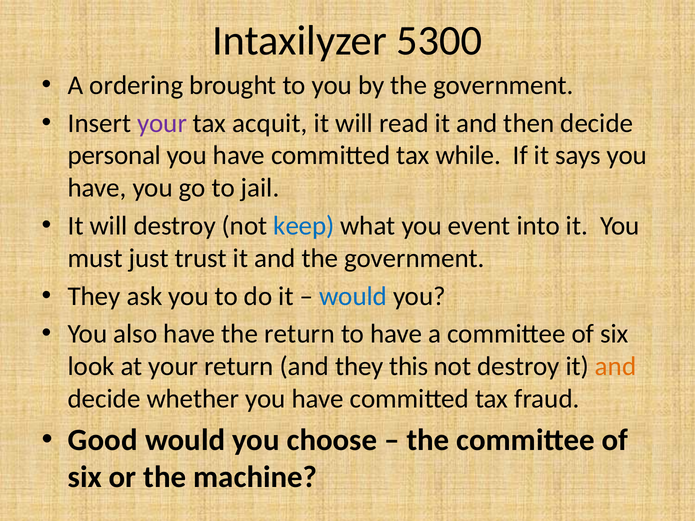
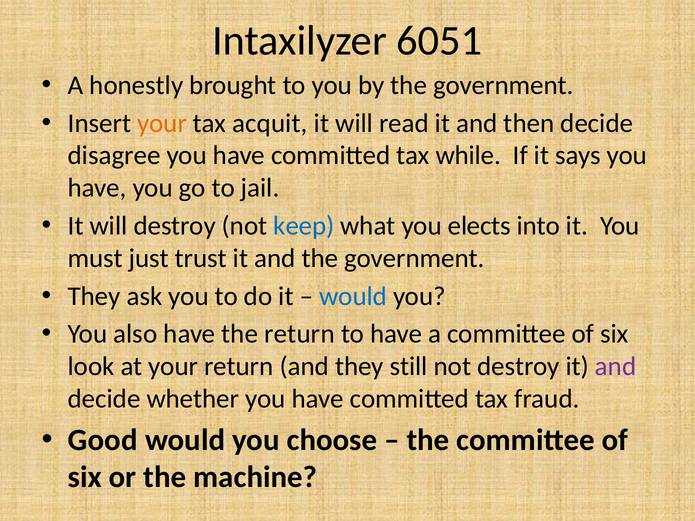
5300: 5300 -> 6051
ordering: ordering -> honestly
your at (162, 123) colour: purple -> orange
personal: personal -> disagree
event: event -> elects
this: this -> still
and at (616, 367) colour: orange -> purple
